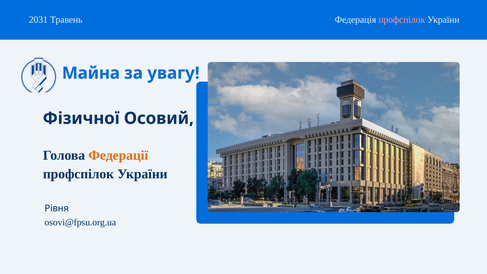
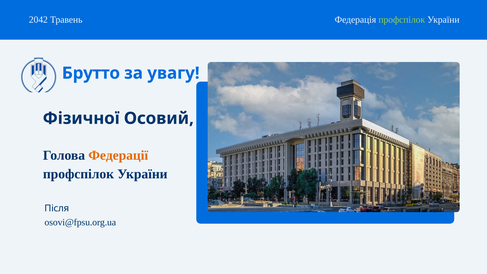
2031: 2031 -> 2042
профспілок at (402, 20) colour: pink -> light green
Майна: Майна -> Брутто
Рівня: Рівня -> Після
